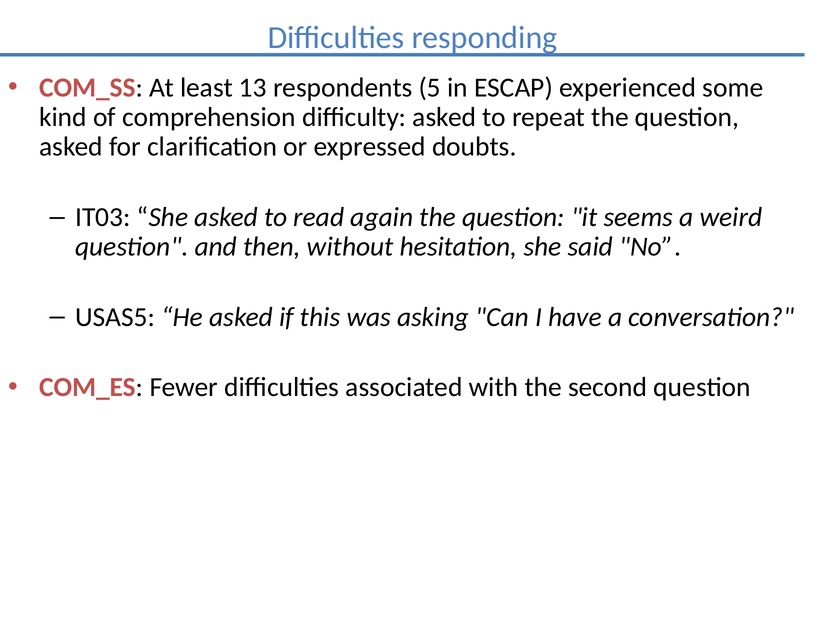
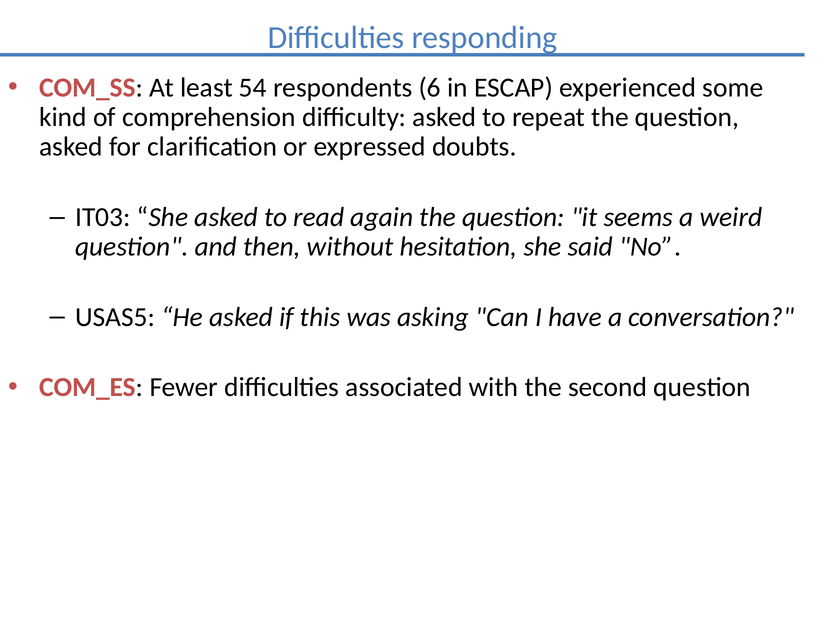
13: 13 -> 54
5: 5 -> 6
